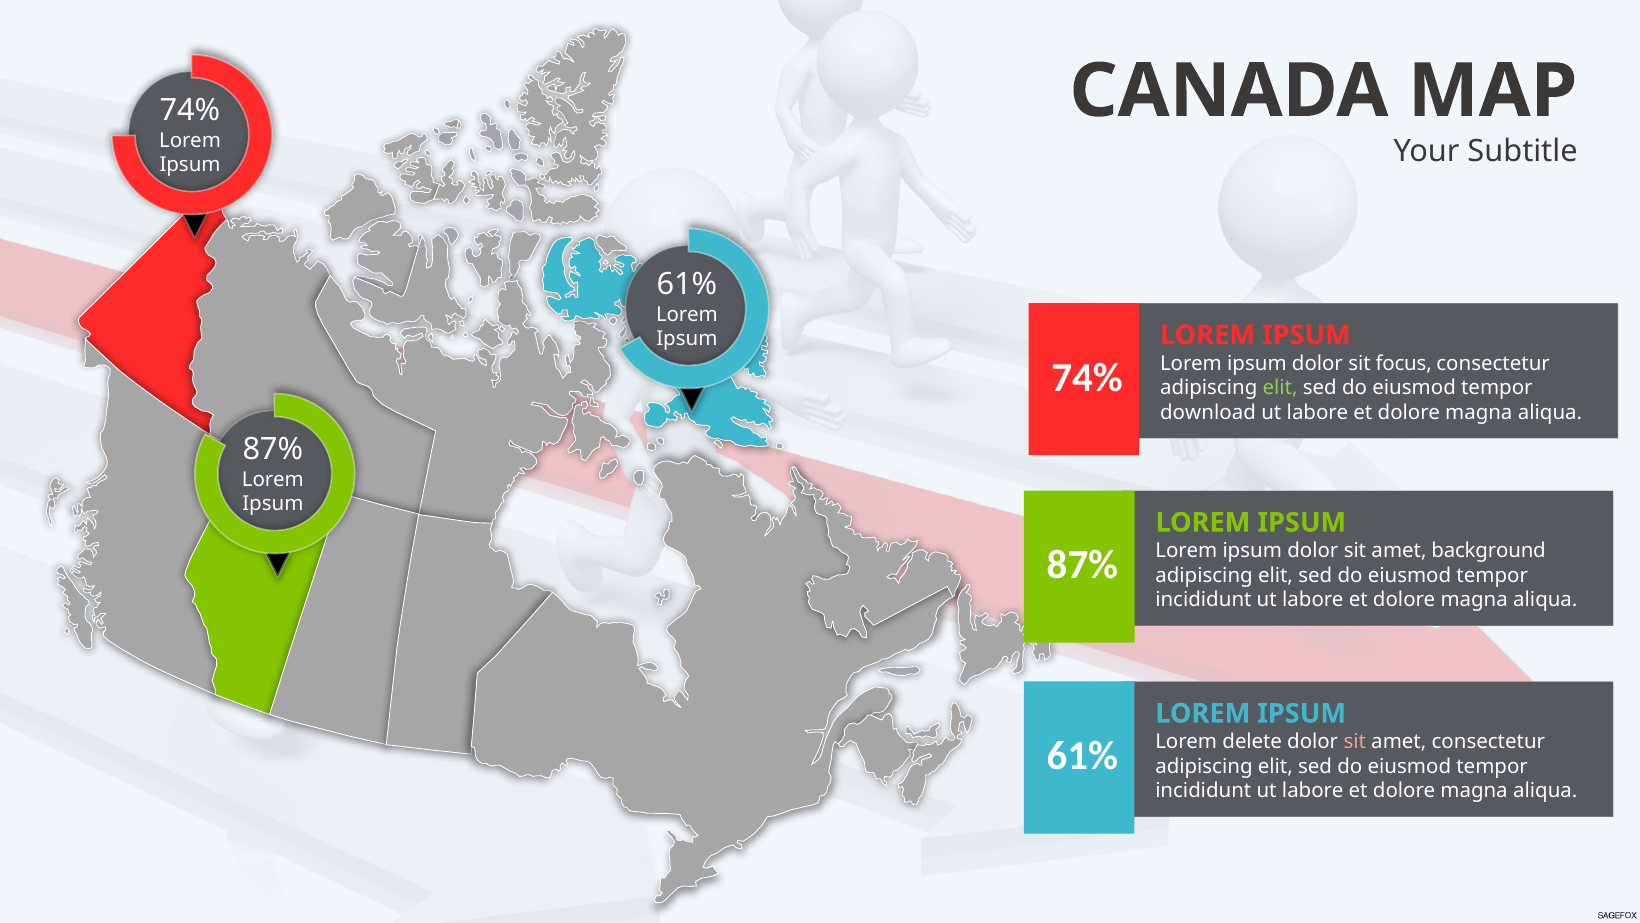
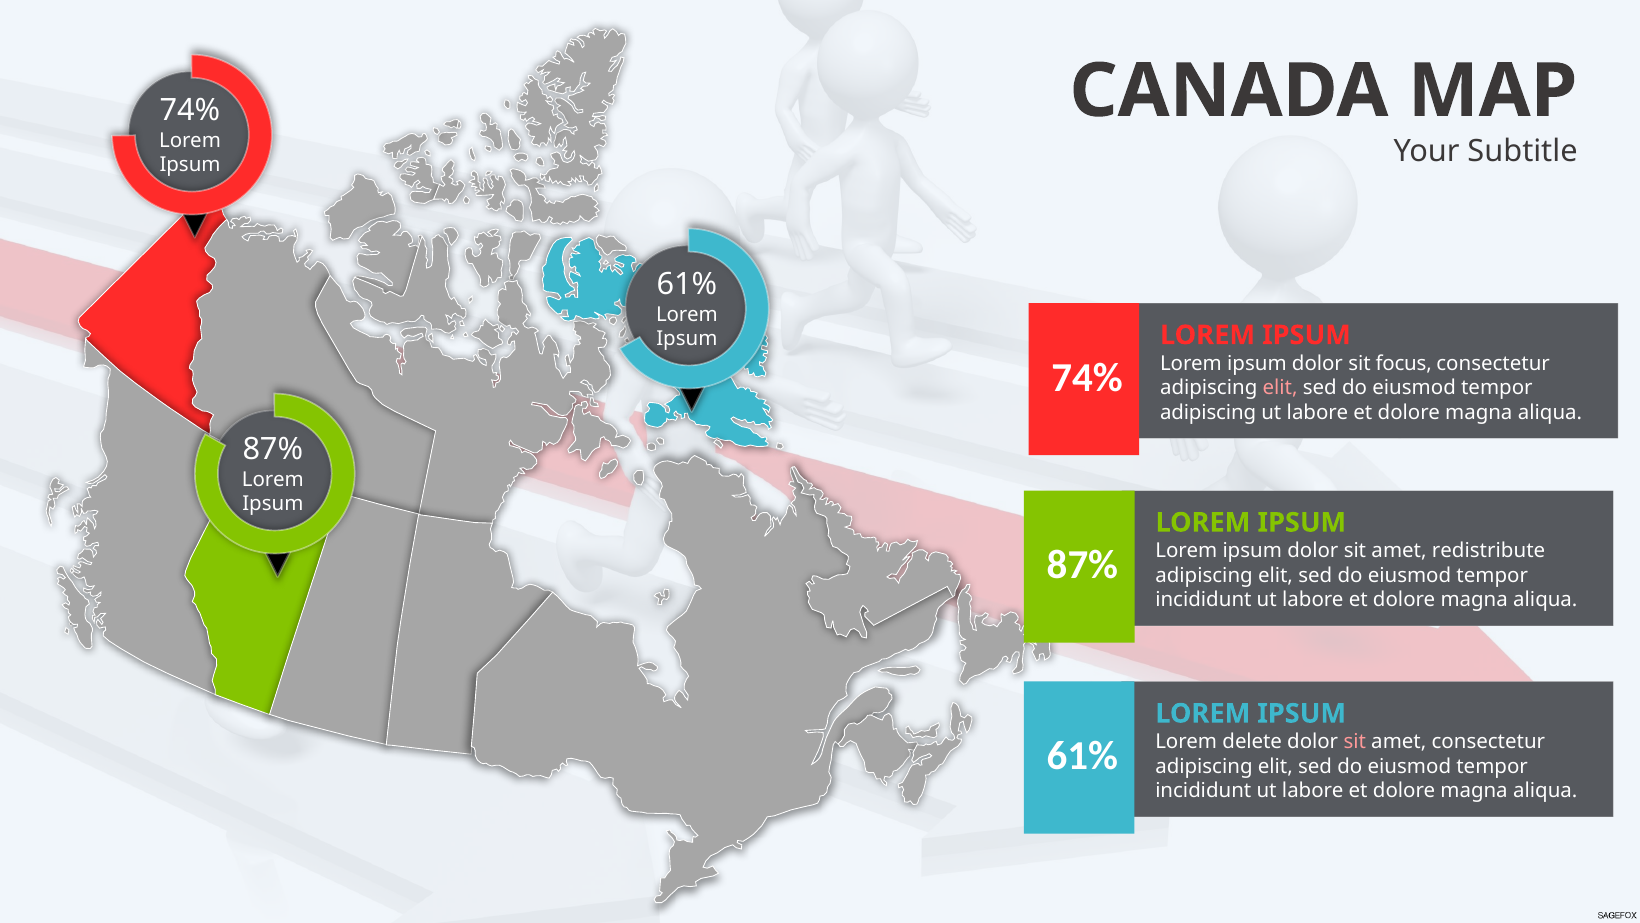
elit at (1280, 388) colour: light green -> pink
download at (1208, 412): download -> adipiscing
background: background -> redistribute
